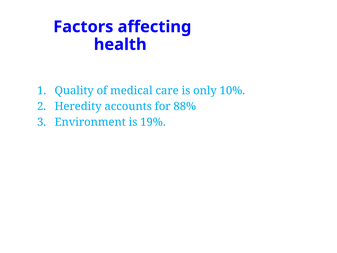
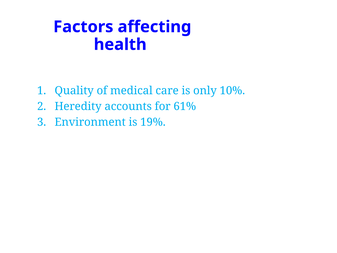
88%: 88% -> 61%
